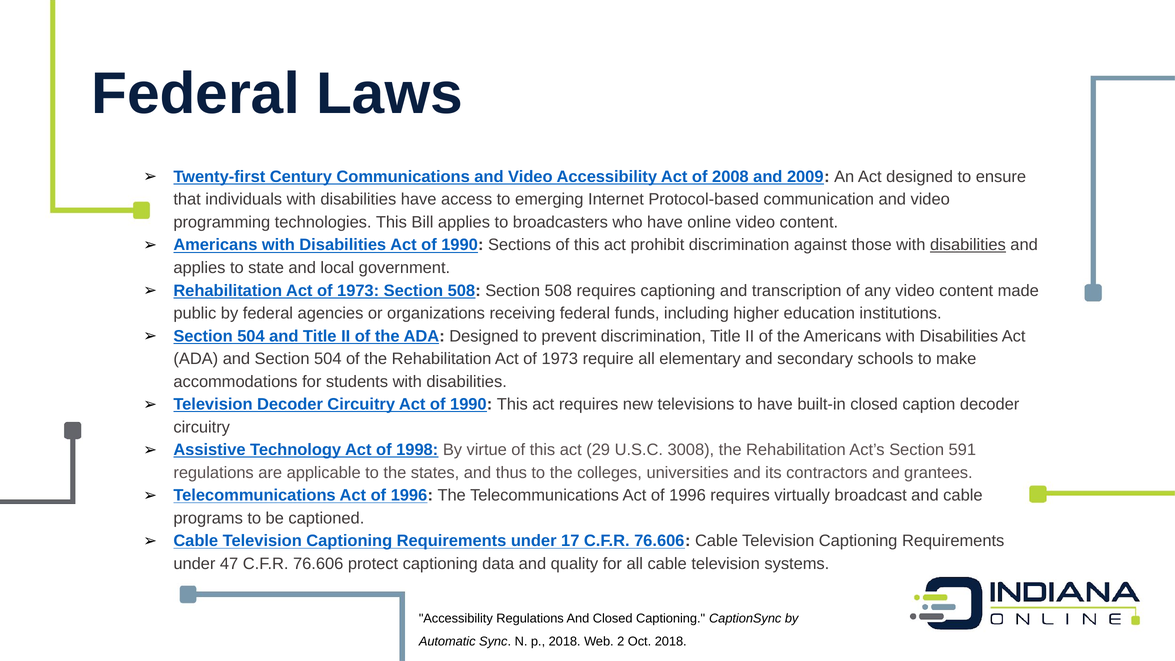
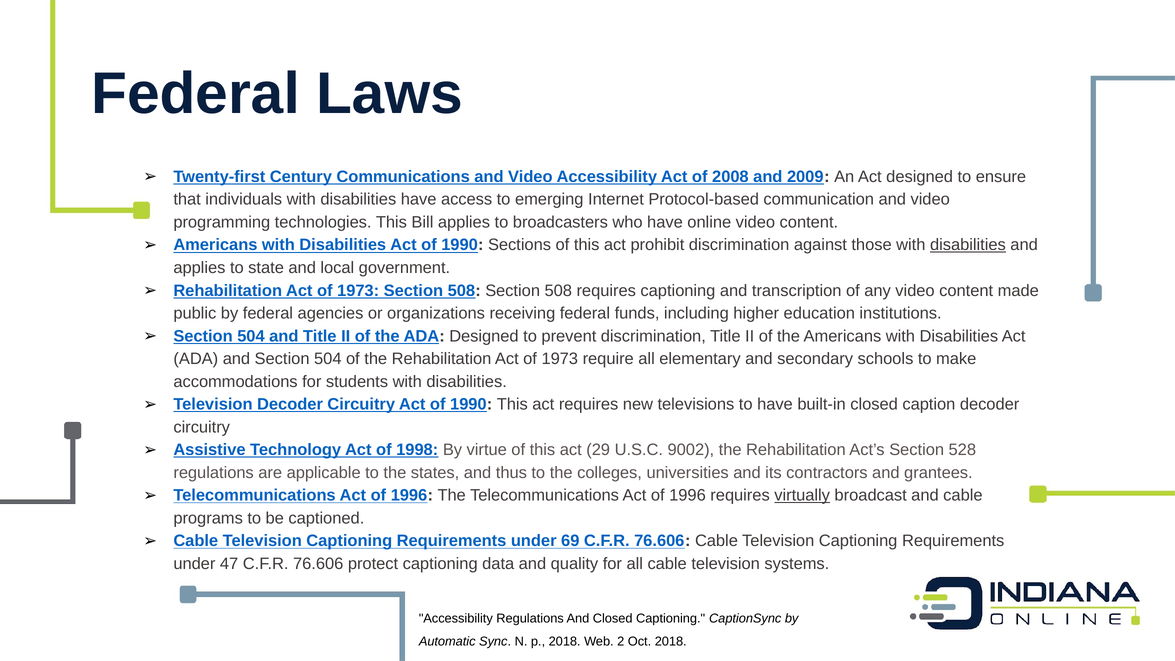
3008: 3008 -> 9002
591: 591 -> 528
virtually underline: none -> present
17: 17 -> 69
